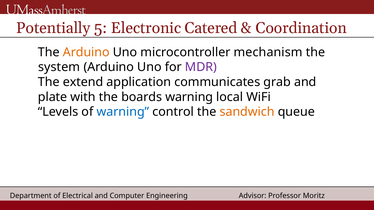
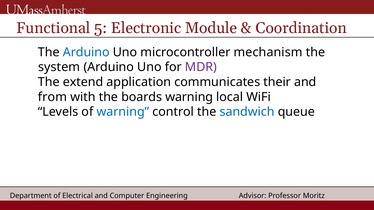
Potentially: Potentially -> Functional
Catered: Catered -> Module
Arduino at (86, 52) colour: orange -> blue
grab: grab -> their
plate: plate -> from
sandwich colour: orange -> blue
